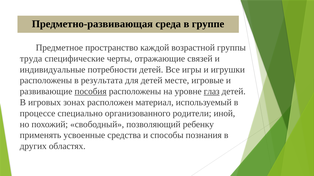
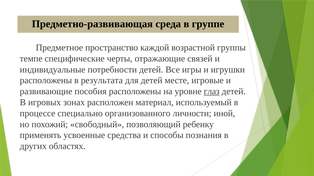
труда: труда -> темпе
пособия underline: present -> none
родители: родители -> личности
